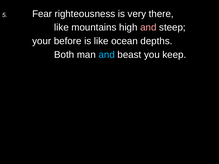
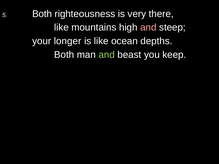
5 Fear: Fear -> Both
before: before -> longer
and at (107, 55) colour: light blue -> light green
